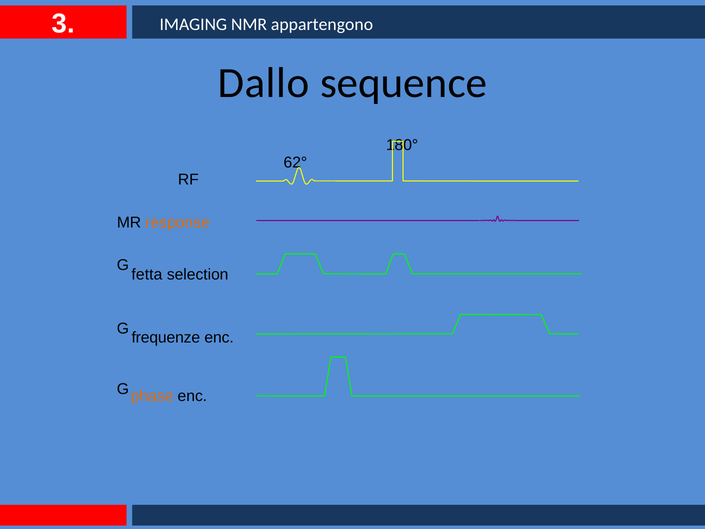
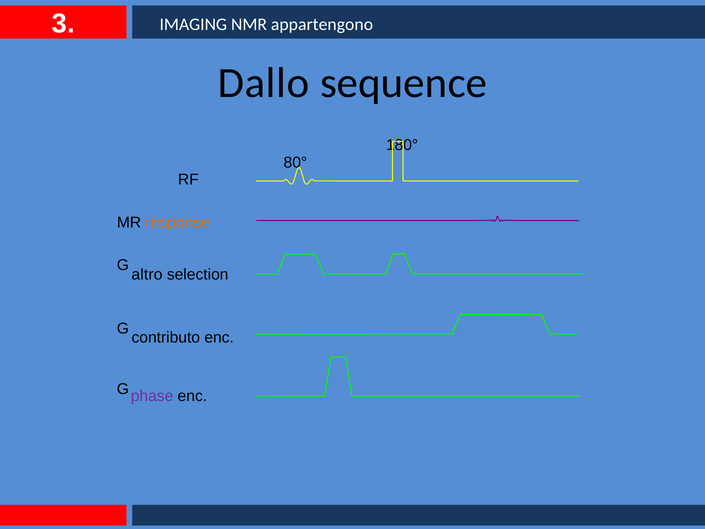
62°: 62° -> 80°
fetta: fetta -> altro
frequenze: frequenze -> contributo
phase colour: orange -> purple
